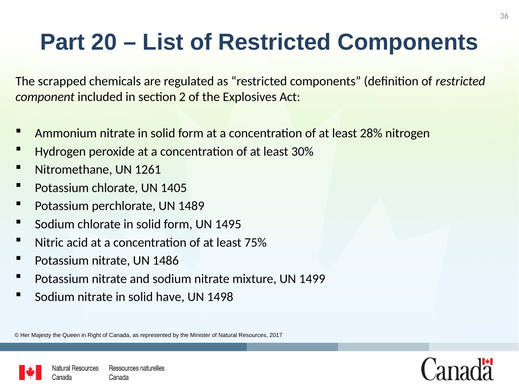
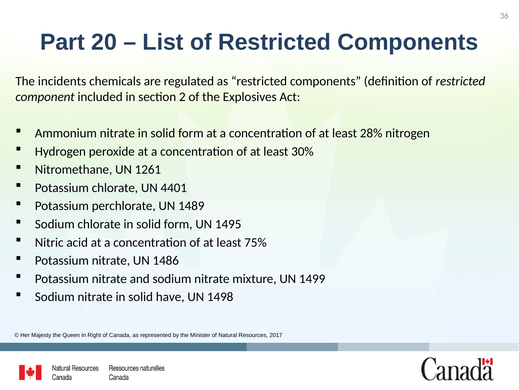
scrapped: scrapped -> incidents
1405: 1405 -> 4401
